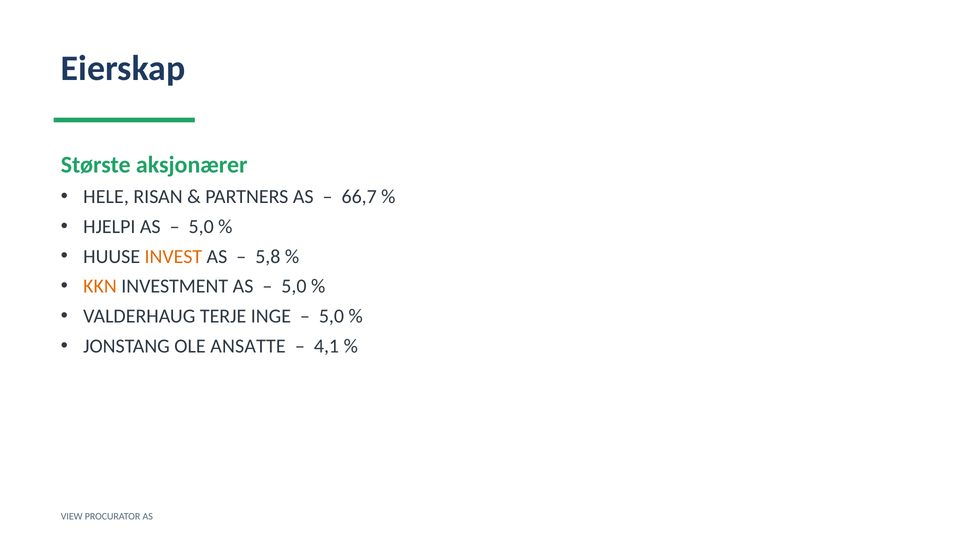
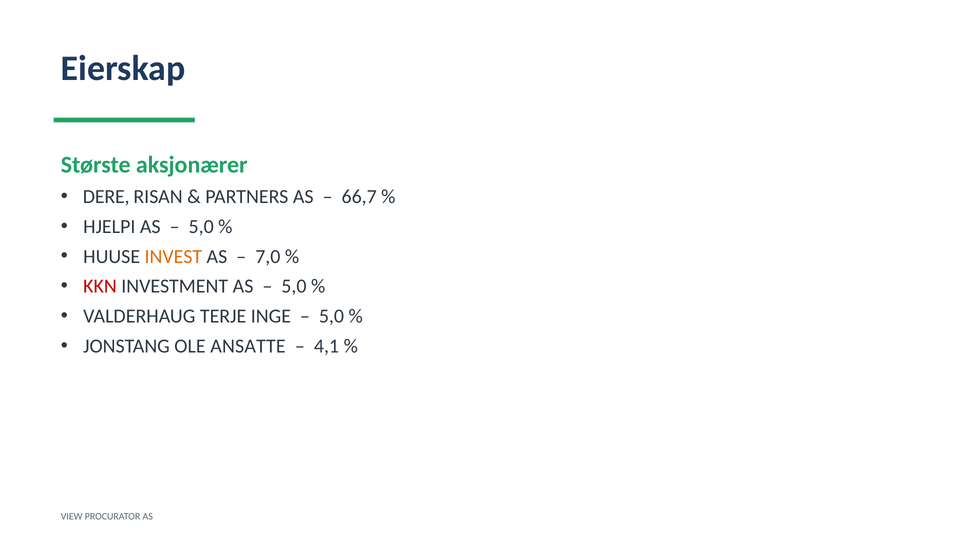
HELE: HELE -> DERE
5,8: 5,8 -> 7,0
KKN colour: orange -> red
